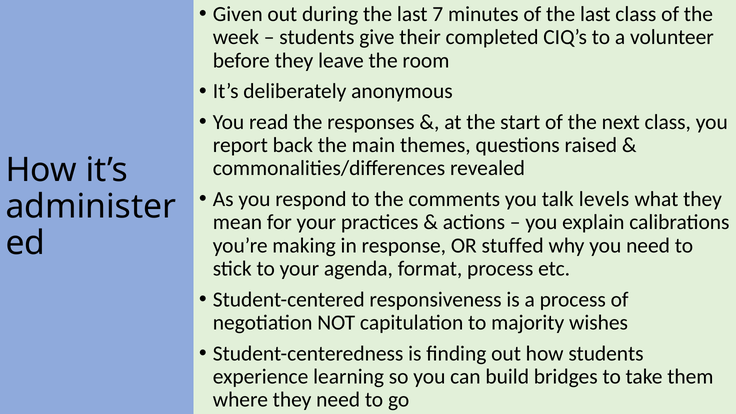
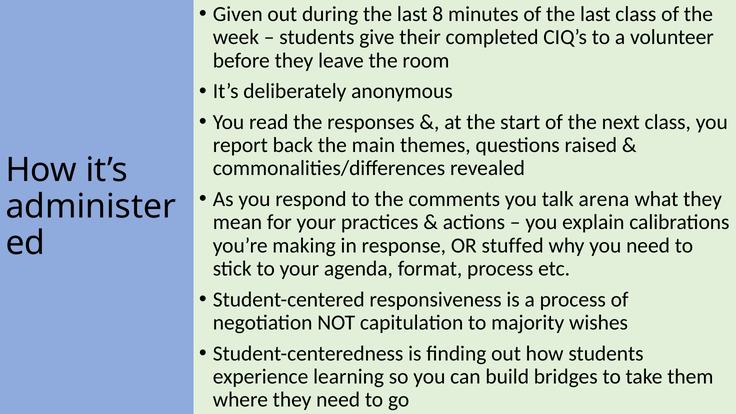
7: 7 -> 8
levels: levels -> arena
